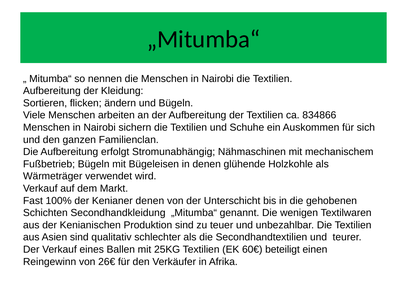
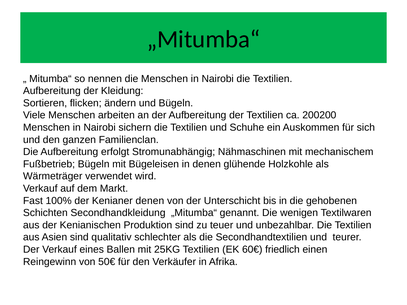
834866: 834866 -> 200200
beteiligt: beteiligt -> friedlich
26€: 26€ -> 50€
